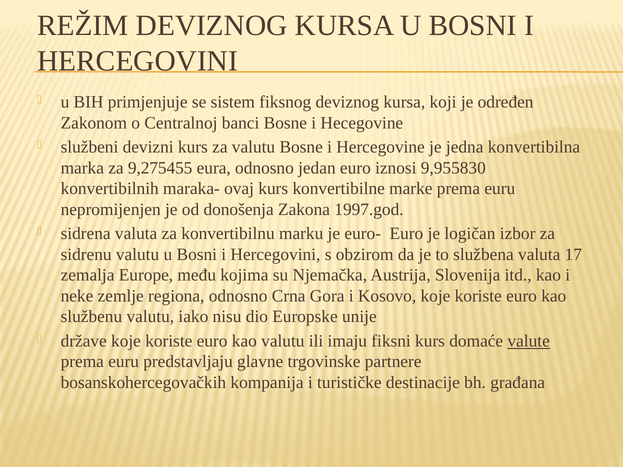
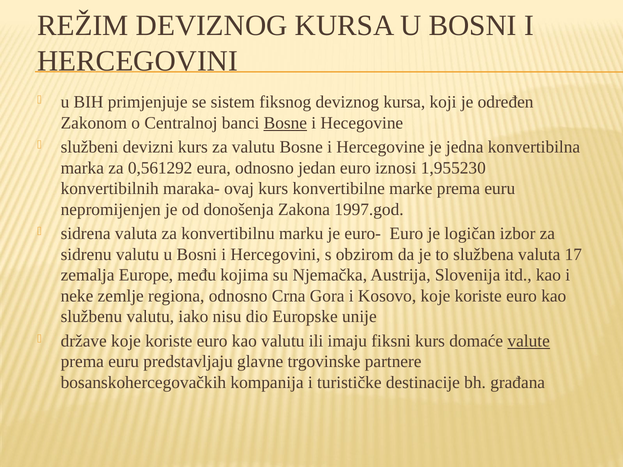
Bosne at (285, 123) underline: none -> present
9,275455: 9,275455 -> 0,561292
9,955830: 9,955830 -> 1,955230
